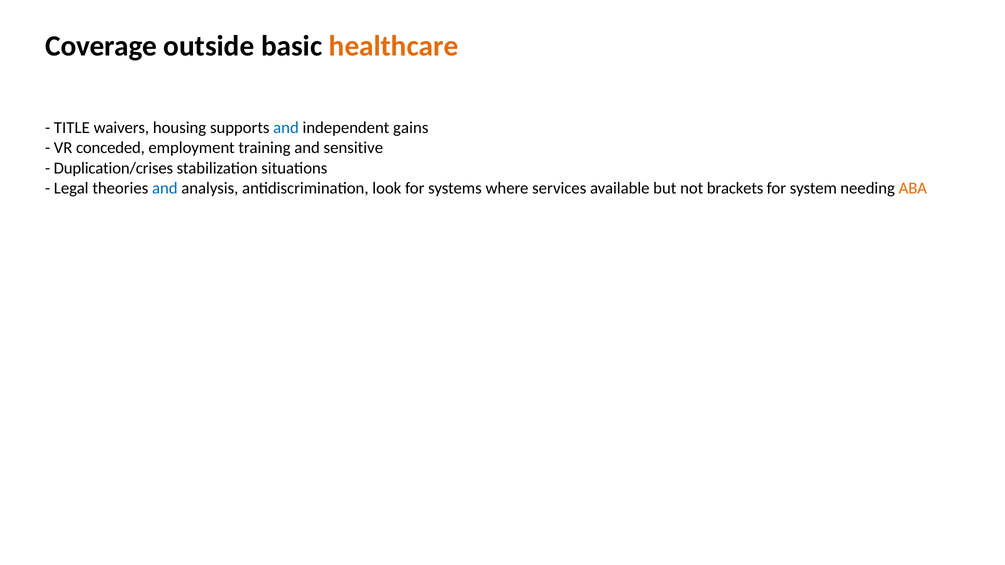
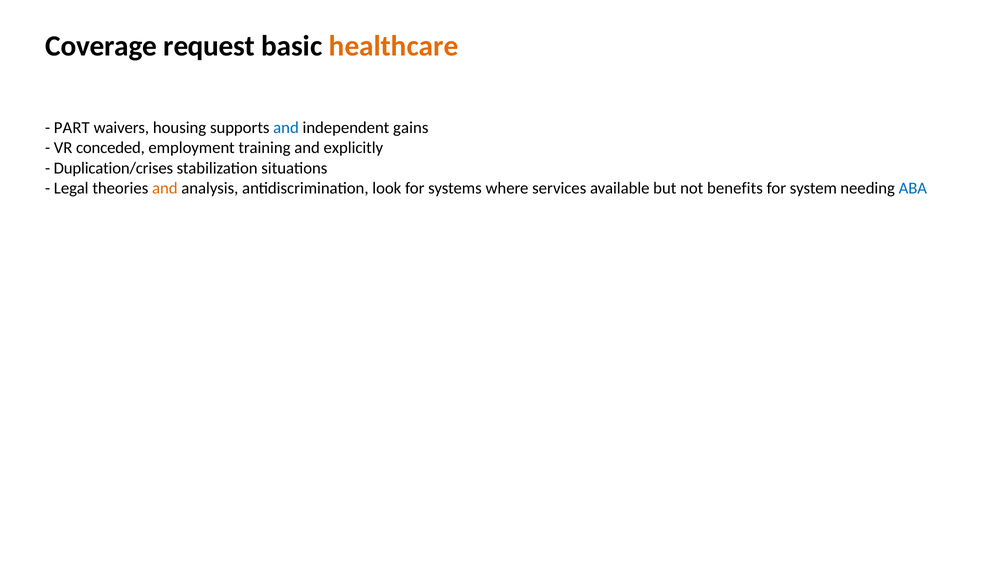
outside: outside -> request
TITLE: TITLE -> PART
sensitive: sensitive -> explicitly
and at (165, 188) colour: blue -> orange
brackets: brackets -> benefits
ABA colour: orange -> blue
